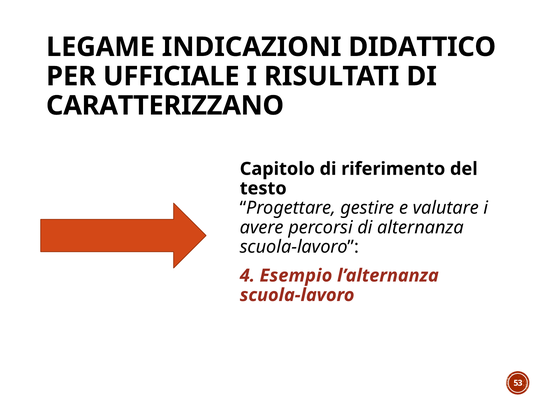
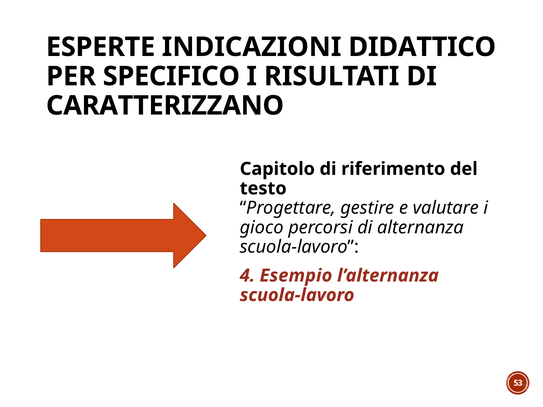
LEGAME: LEGAME -> ESPERTE
UFFICIALE: UFFICIALE -> SPECIFICO
avere: avere -> gioco
